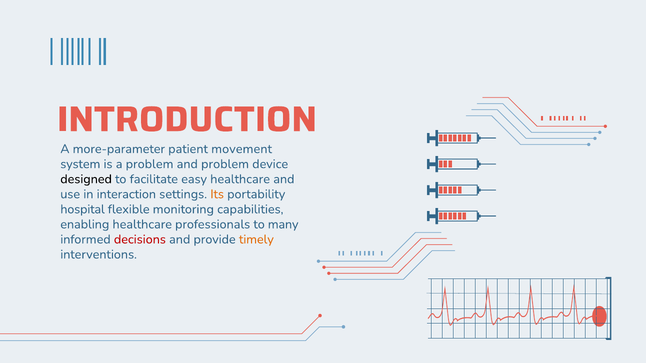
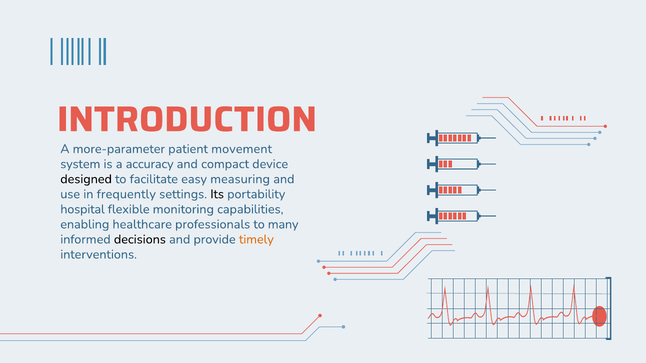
a problem: problem -> accuracy
and problem: problem -> compact
easy healthcare: healthcare -> measuring
interaction: interaction -> frequently
Its colour: orange -> black
decisions colour: red -> black
